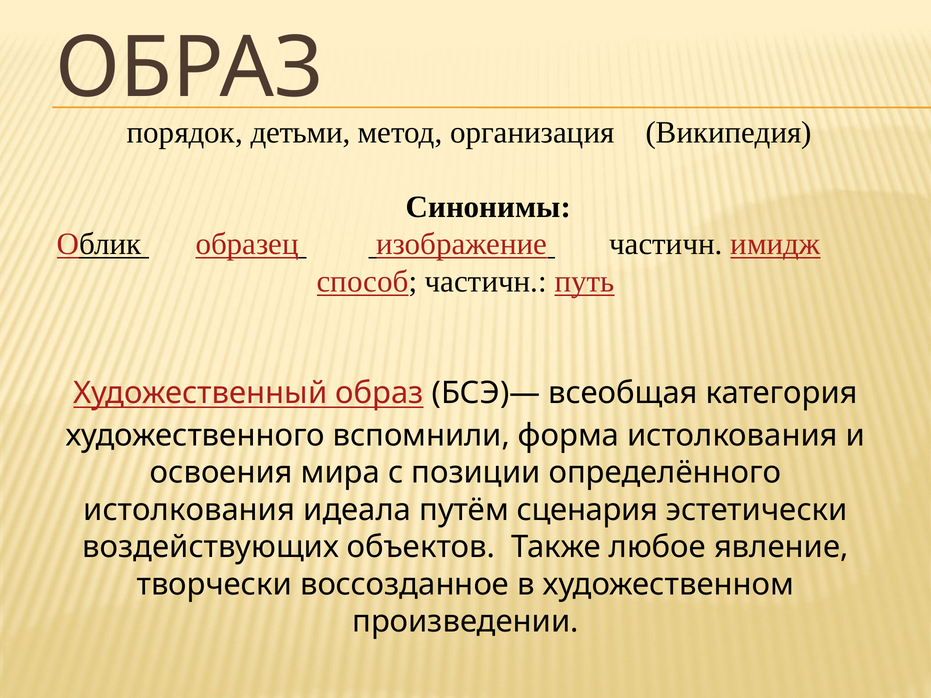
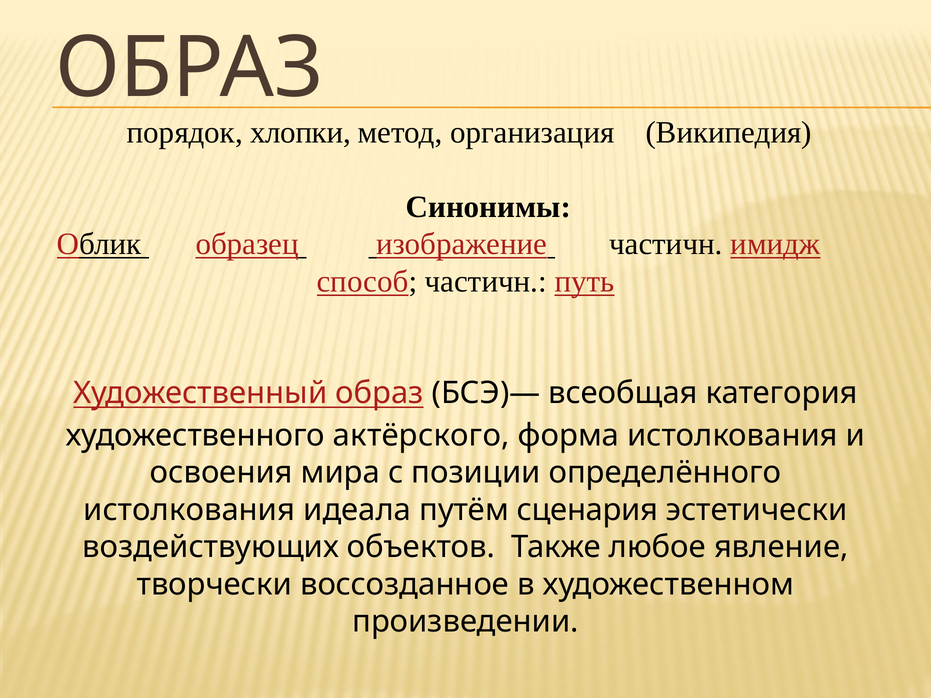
детьми: детьми -> хлопки
вспомнили: вспомнили -> актёрского
